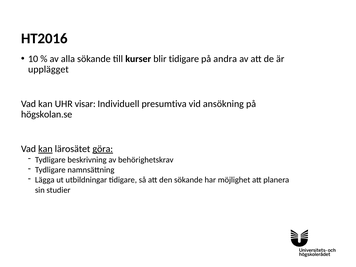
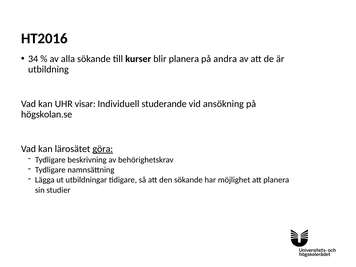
10: 10 -> 34
blir tidigare: tidigare -> planera
upplägget: upplägget -> utbildning
presumtiva: presumtiva -> studerande
kan at (45, 149) underline: present -> none
